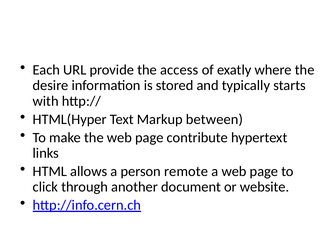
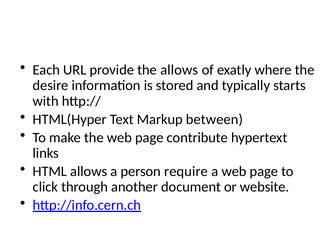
the access: access -> allows
remote: remote -> require
